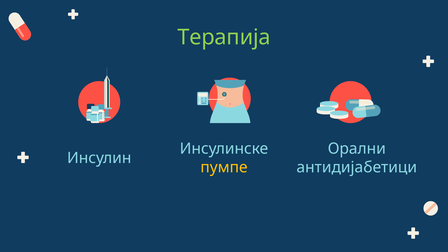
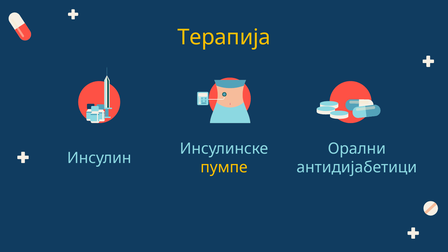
Терапија colour: light green -> yellow
